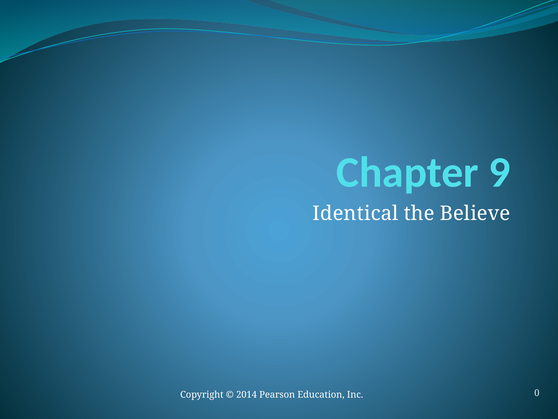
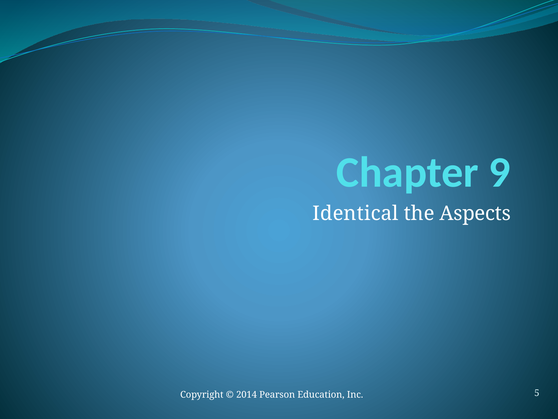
Believe: Believe -> Aspects
0: 0 -> 5
